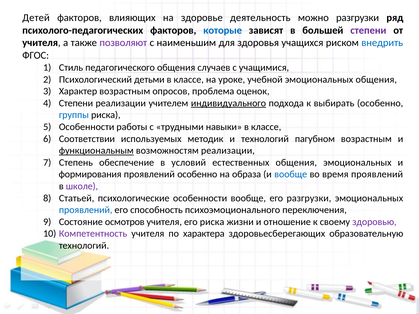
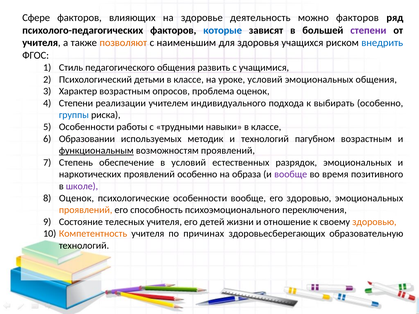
Детей: Детей -> Сфере
можно разгрузки: разгрузки -> факторов
позволяют colour: purple -> orange
случаев: случаев -> развить
уроке учебной: учебной -> условий
индивидуального underline: present -> none
Соответствии: Соответствии -> Образовании
возможностям реализации: реализации -> проявлений
естественных общения: общения -> разрядок
формирования: формирования -> наркотических
вообще at (291, 174) colour: blue -> purple
время проявлений: проявлений -> позитивного
Статьей at (77, 198): Статьей -> Оценок
его разгрузки: разгрузки -> здоровью
проявлений at (86, 210) colour: blue -> orange
осмотров: осмотров -> телесных
его риска: риска -> детей
здоровью at (374, 222) colour: purple -> orange
Компетентность colour: purple -> orange
характера: характера -> причинах
